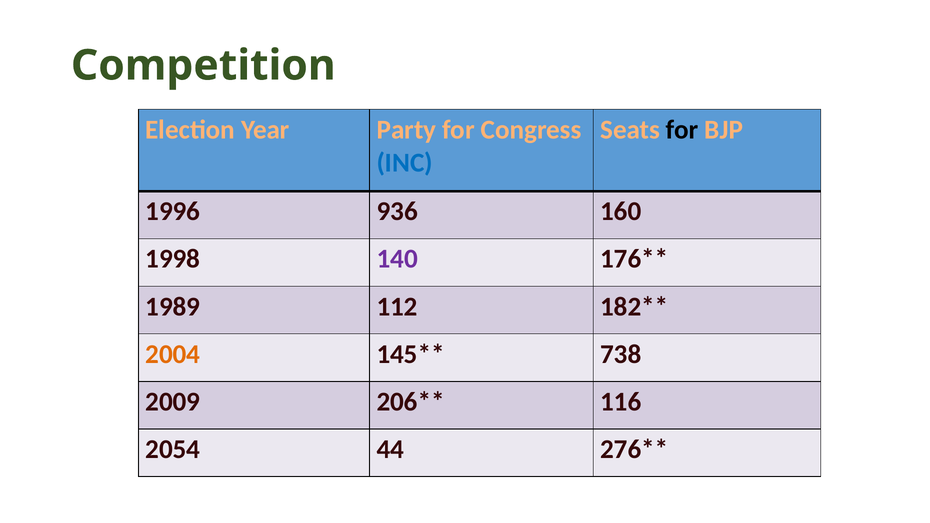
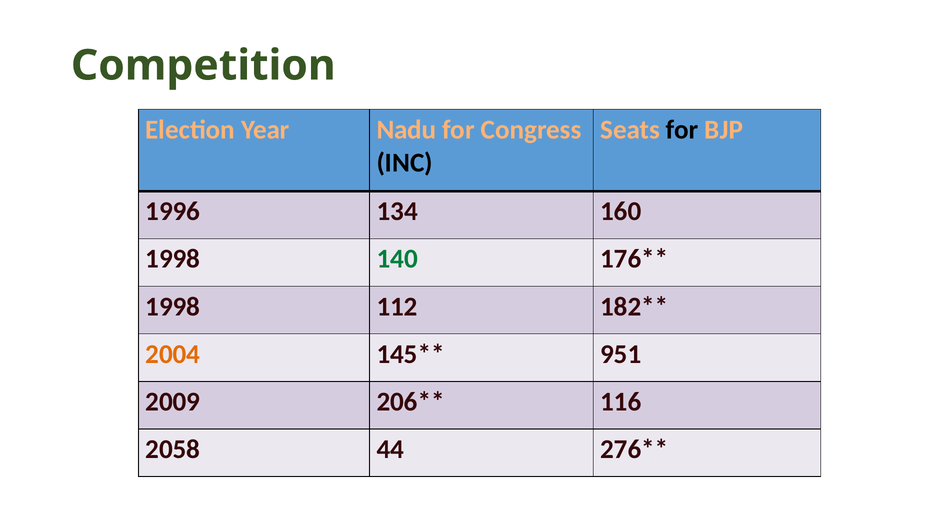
Party: Party -> Nadu
INC colour: blue -> black
936: 936 -> 134
140 colour: purple -> green
1989 at (173, 307): 1989 -> 1998
738: 738 -> 951
2054: 2054 -> 2058
